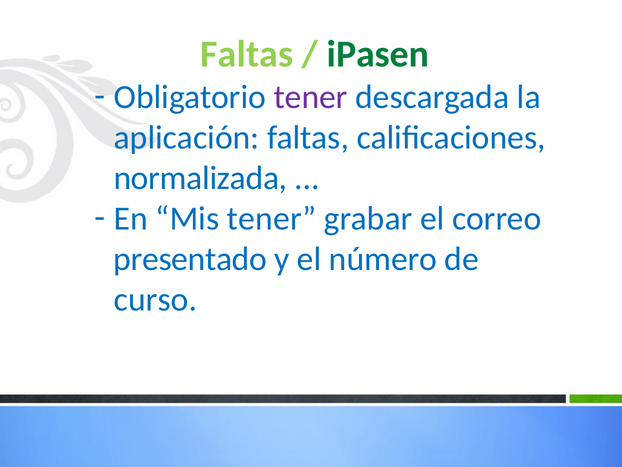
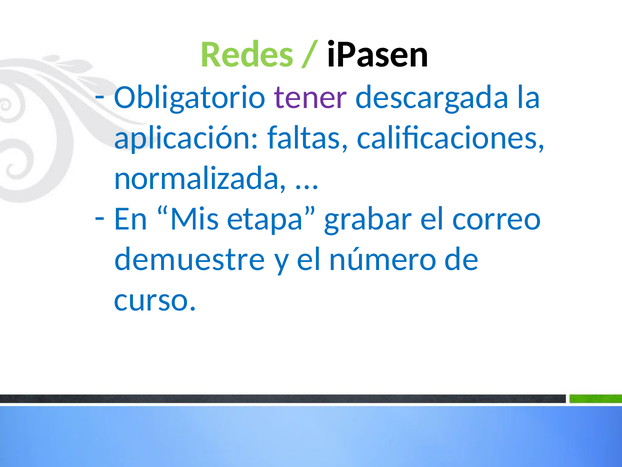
Faltas at (247, 54): Faltas -> Redes
iPasen colour: green -> black
Mis tener: tener -> etapa
presentado: presentado -> demuestre
